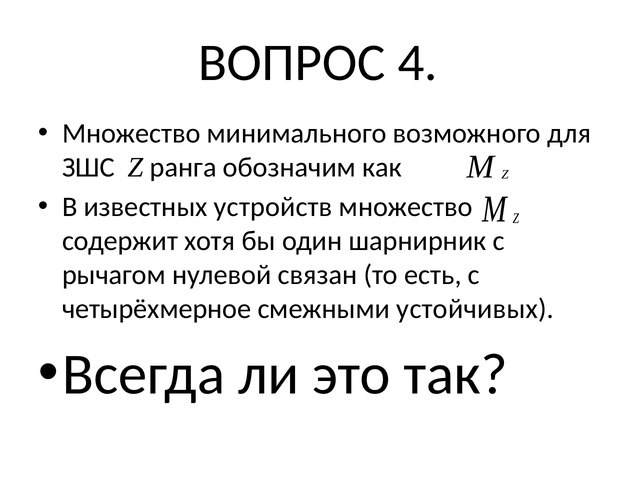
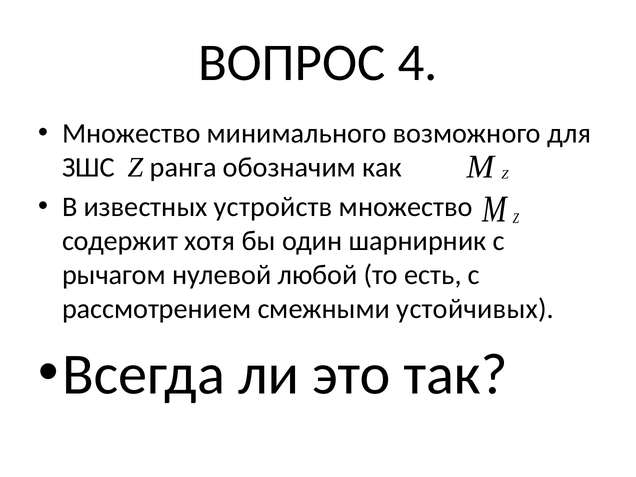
связан: связан -> любой
четырёхмерное: четырёхмерное -> рассмотрением
